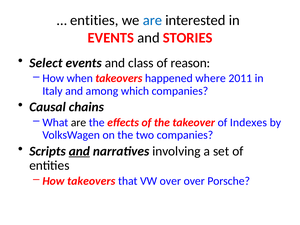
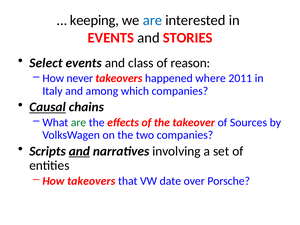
entities at (94, 20): entities -> keeping
when: when -> never
Causal underline: none -> present
are at (78, 122) colour: black -> green
Indexes: Indexes -> Sources
VW over: over -> date
